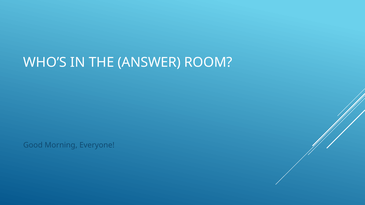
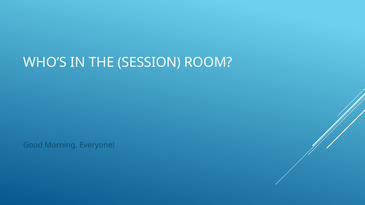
ANSWER: ANSWER -> SESSION
